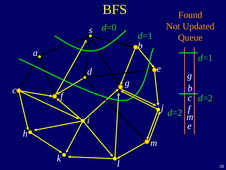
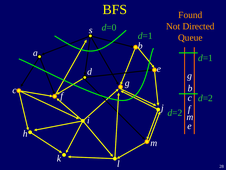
Updated: Updated -> Directed
